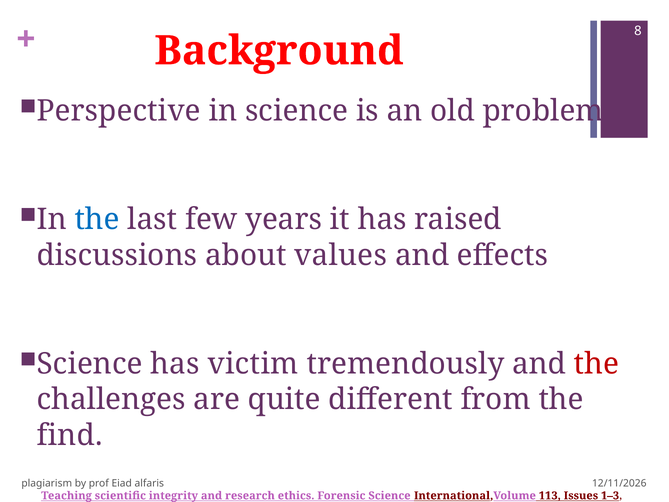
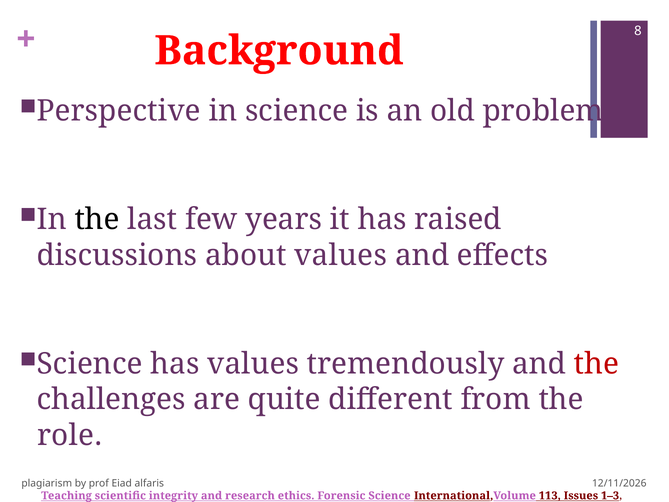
the at (97, 219) colour: blue -> black
has victim: victim -> values
find: find -> role
